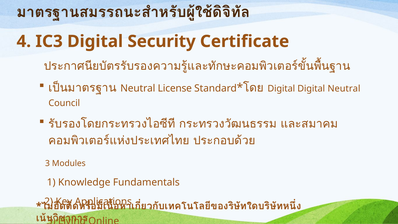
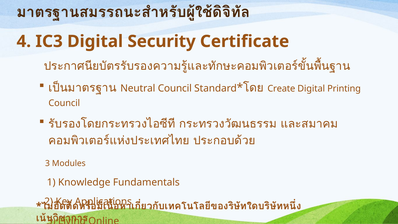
Neutral License: License -> Council
Digital at (281, 88): Digital -> Create
Digital Neutral: Neutral -> Printing
